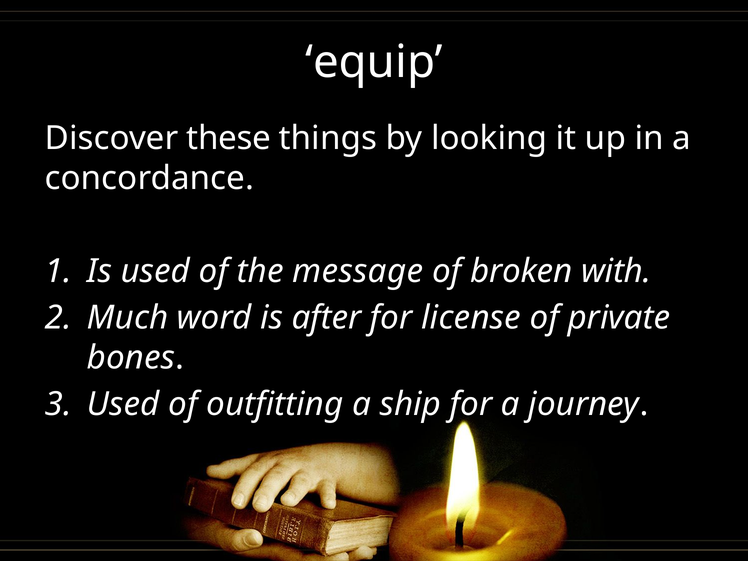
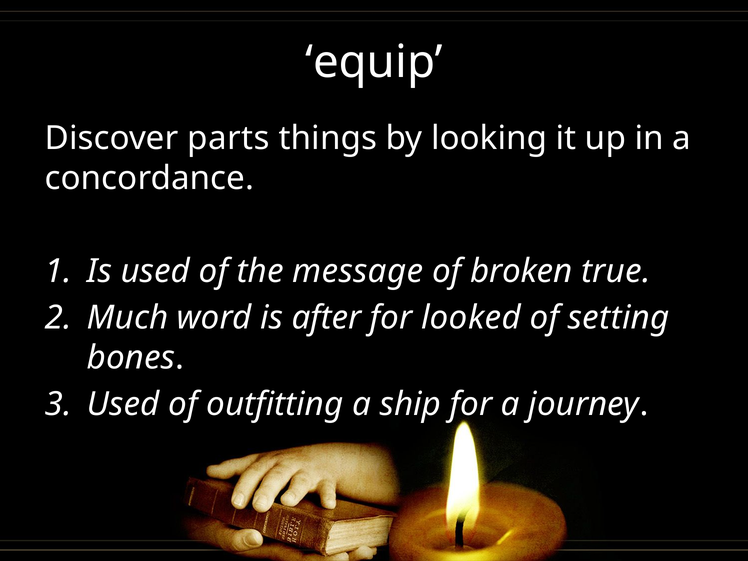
these: these -> parts
with: with -> true
license: license -> looked
private: private -> setting
